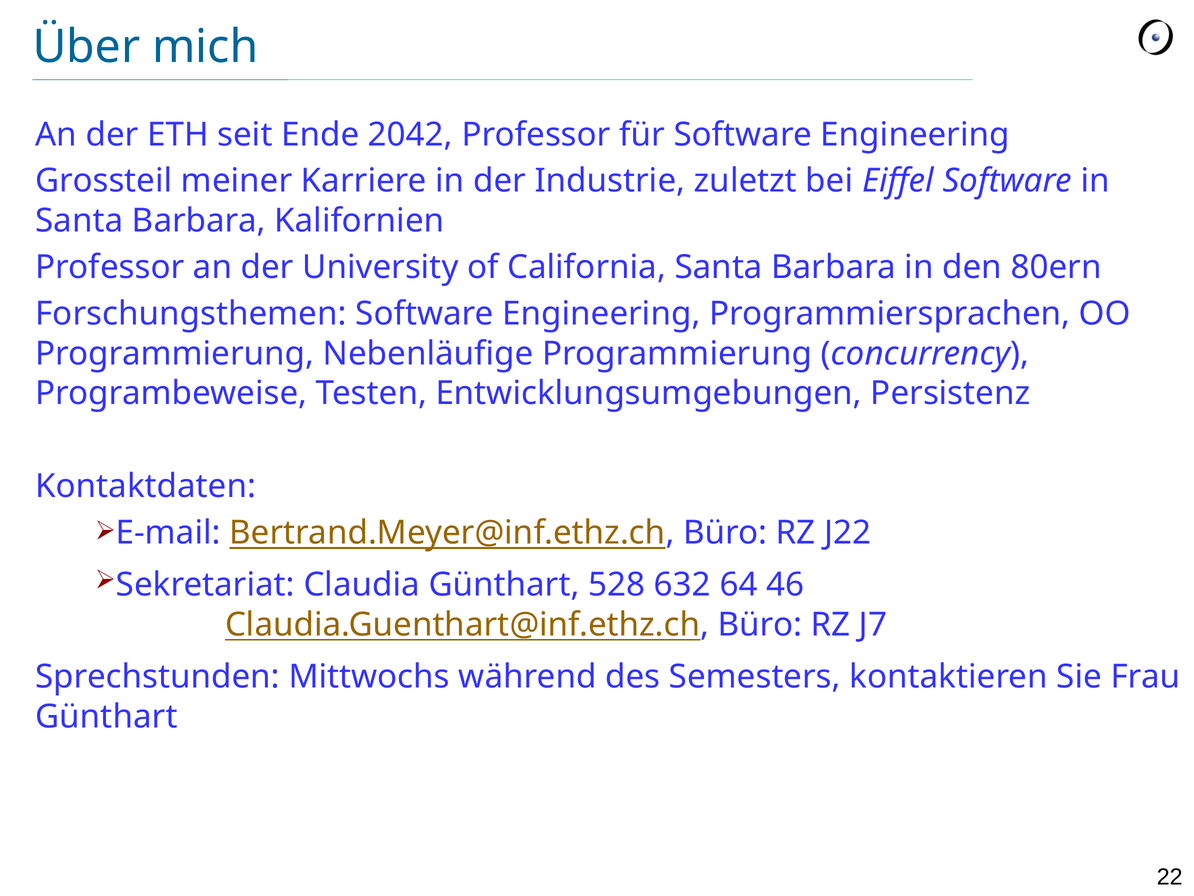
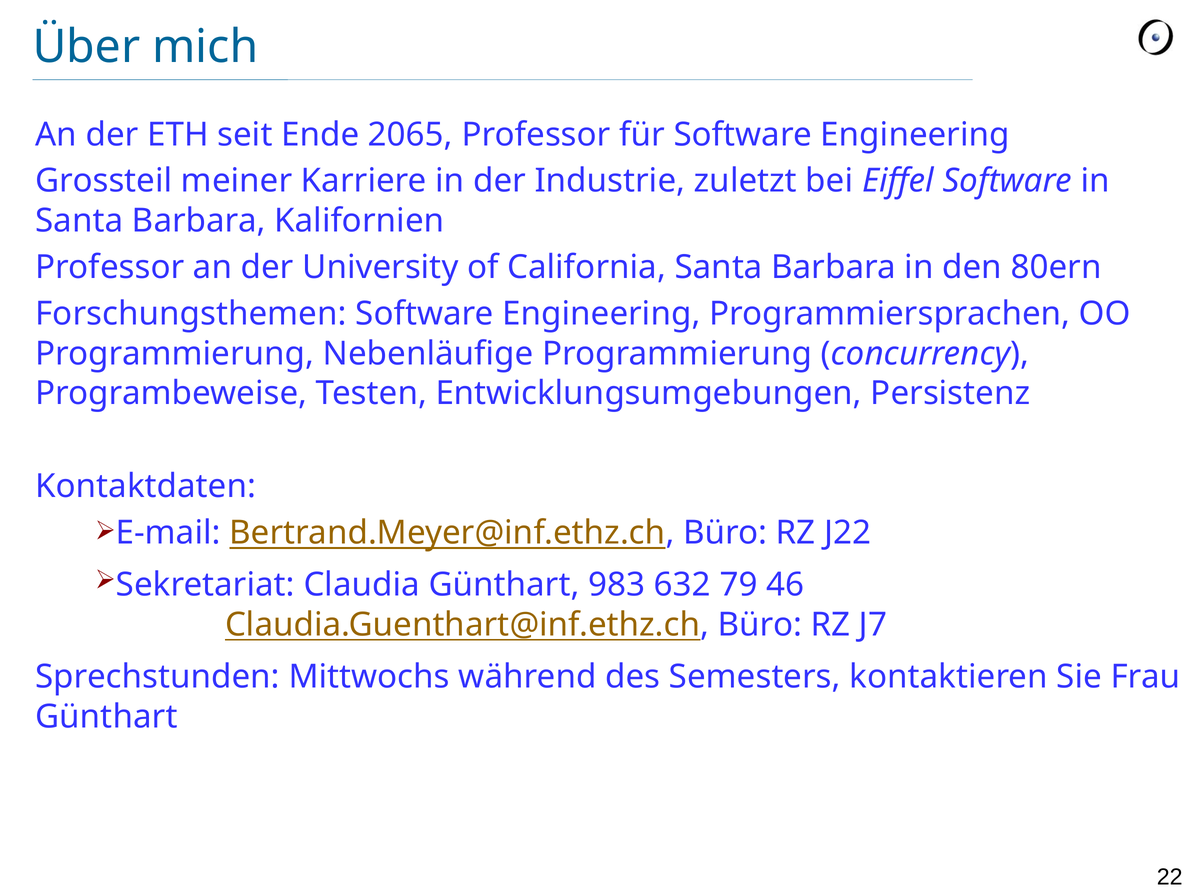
2042: 2042 -> 2065
528: 528 -> 983
64: 64 -> 79
